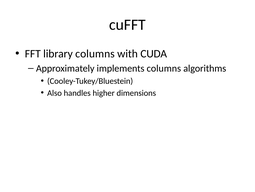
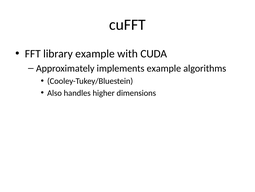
library columns: columns -> example
implements columns: columns -> example
